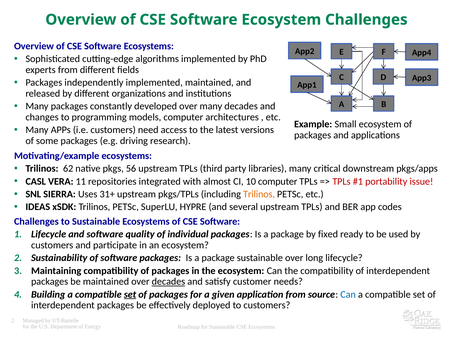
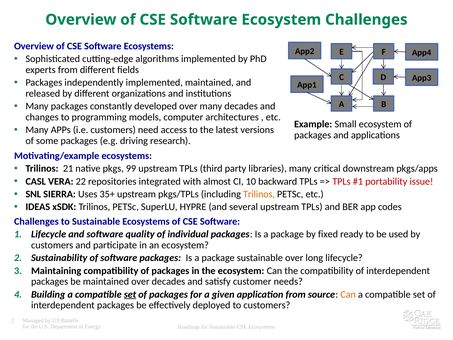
62: 62 -> 21
56: 56 -> 99
11: 11 -> 22
10 computer: computer -> backward
31+: 31+ -> 35+
decades at (168, 281) underline: present -> none
Can at (348, 294) colour: blue -> orange
